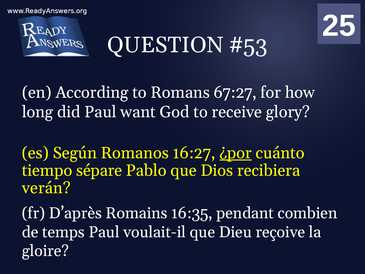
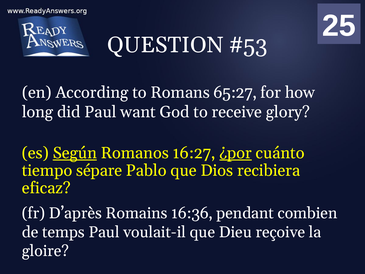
67:27: 67:27 -> 65:27
Según underline: none -> present
verán: verán -> eficaz
16:35: 16:35 -> 16:36
